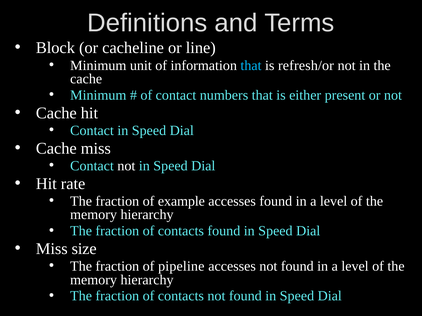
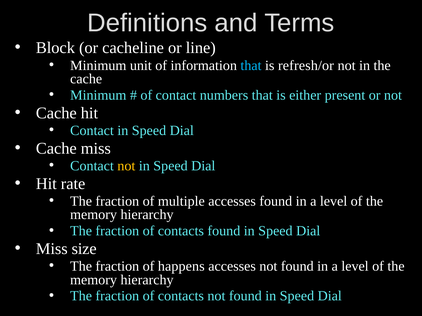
not at (126, 166) colour: white -> yellow
example: example -> multiple
pipeline: pipeline -> happens
